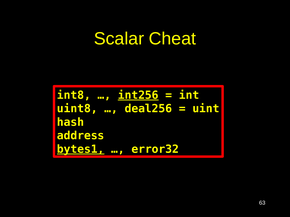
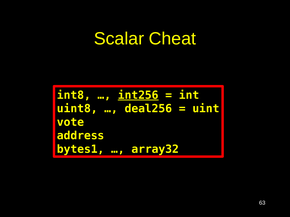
hash: hash -> vote
bytes1 underline: present -> none
error32: error32 -> array32
